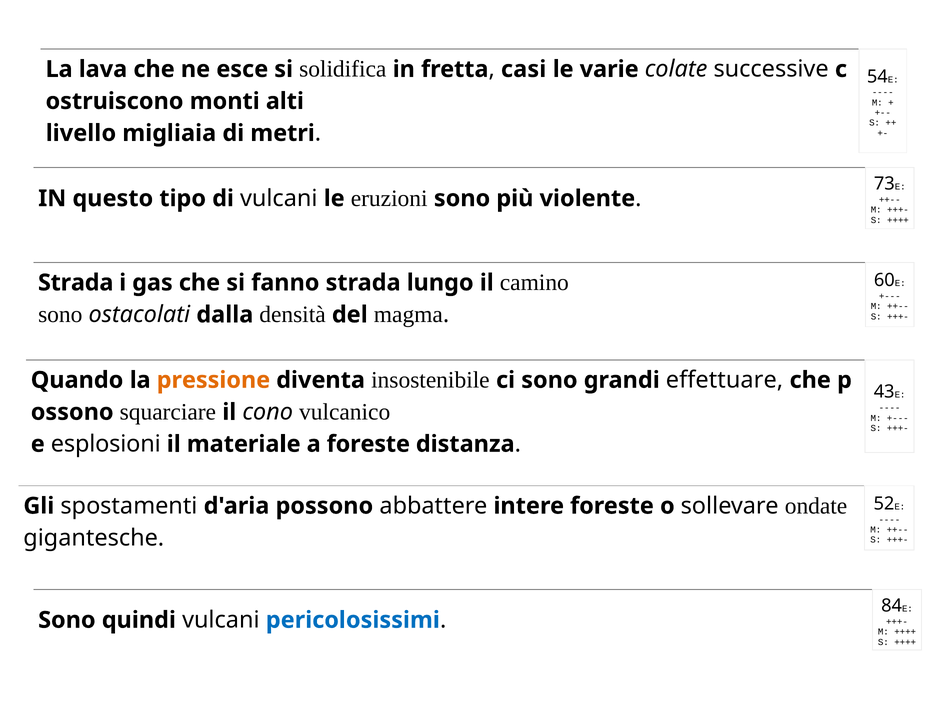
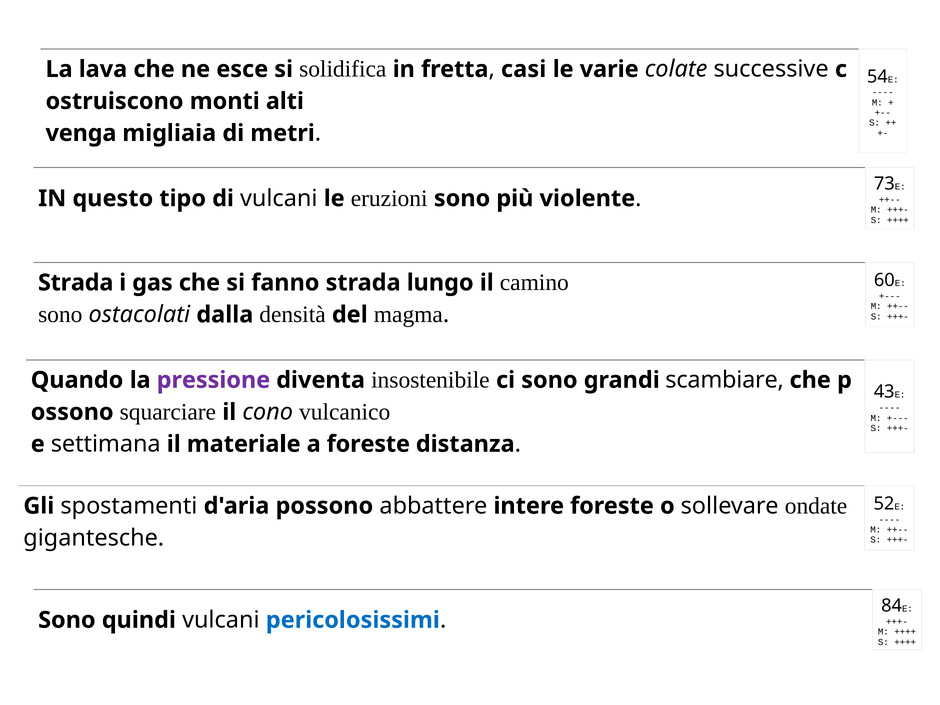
livello: livello -> venga
pressione colour: orange -> purple
effettuare: effettuare -> scambiare
esplosioni: esplosioni -> settimana
